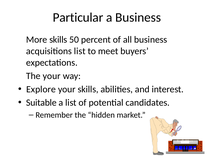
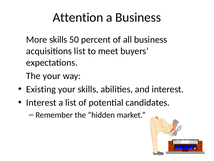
Particular: Particular -> Attention
Explore: Explore -> Existing
Suitable at (41, 102): Suitable -> Interest
